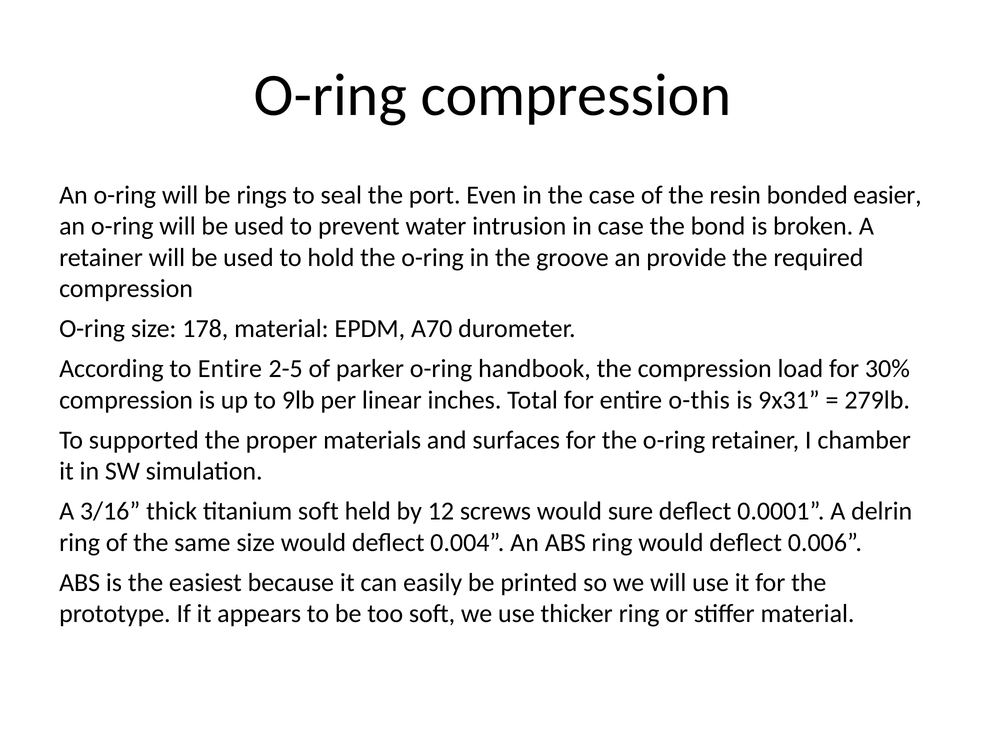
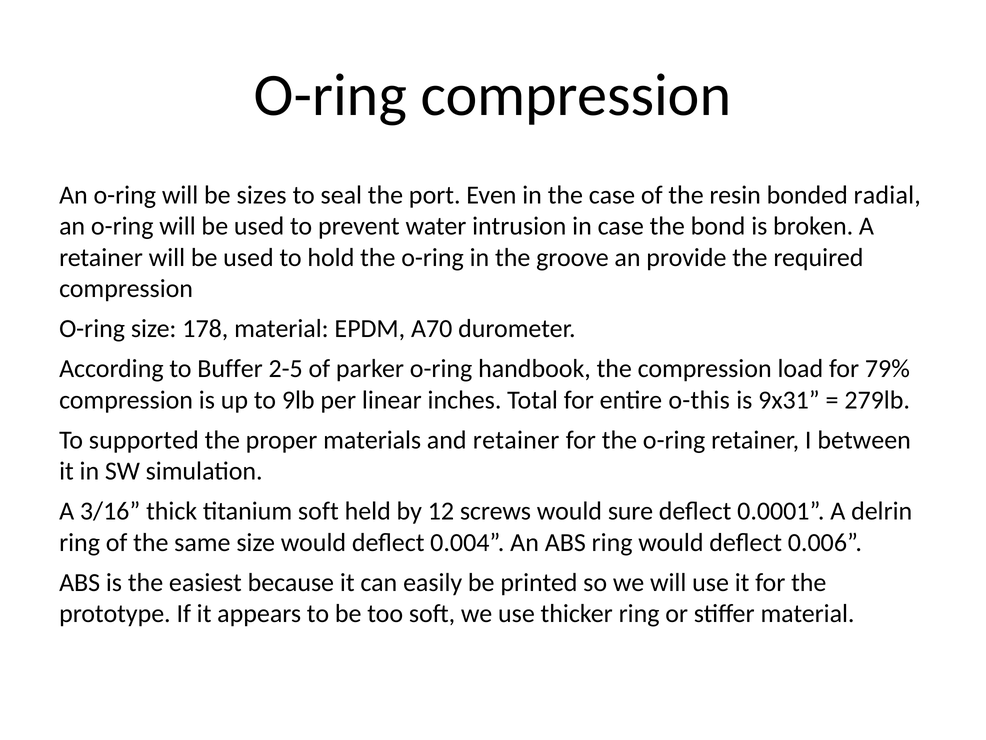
rings: rings -> sizes
easier: easier -> radial
to Entire: Entire -> Buffer
30%: 30% -> 79%
and surfaces: surfaces -> retainer
chamber: chamber -> between
